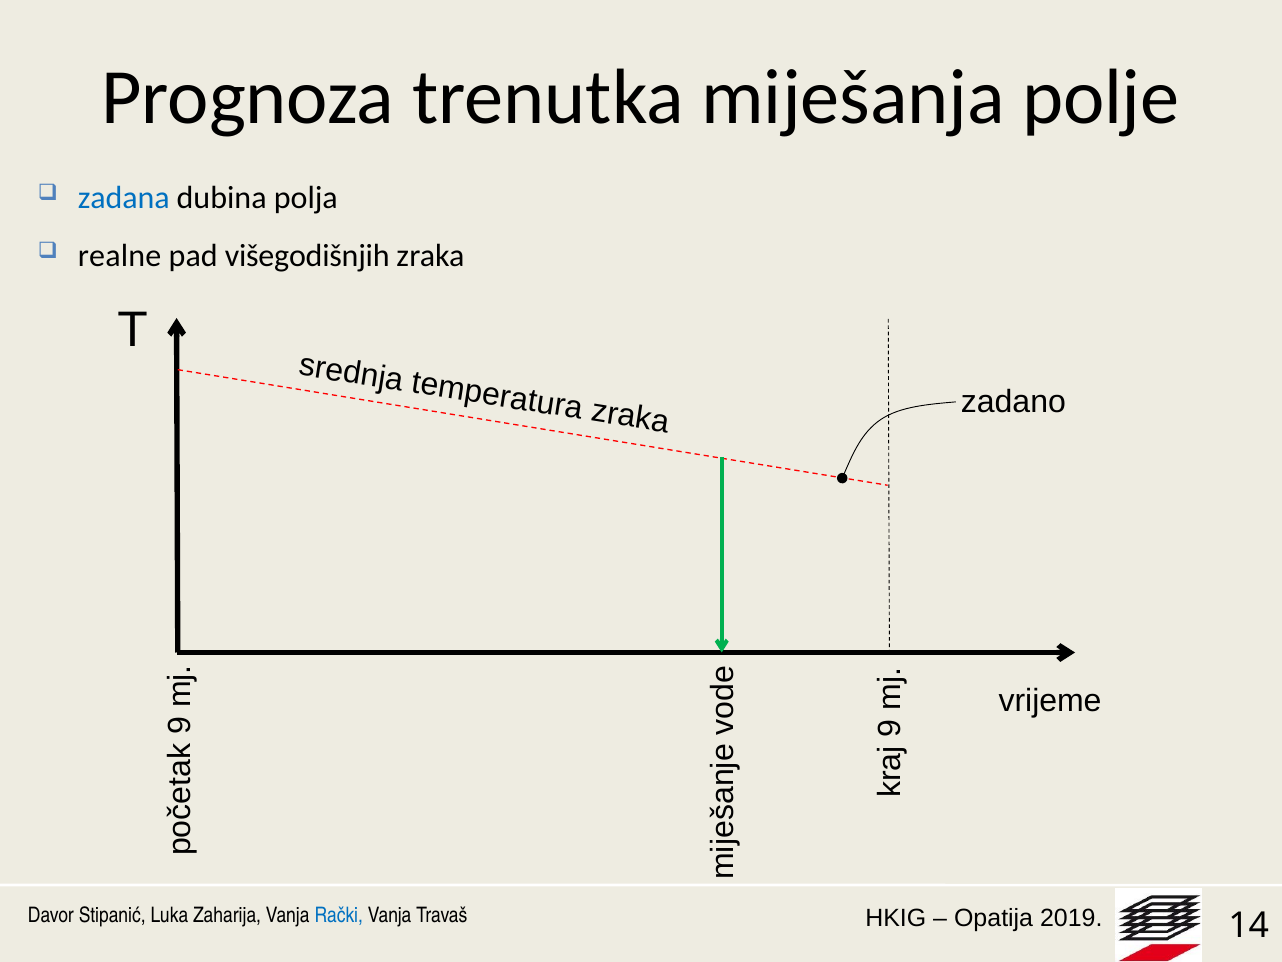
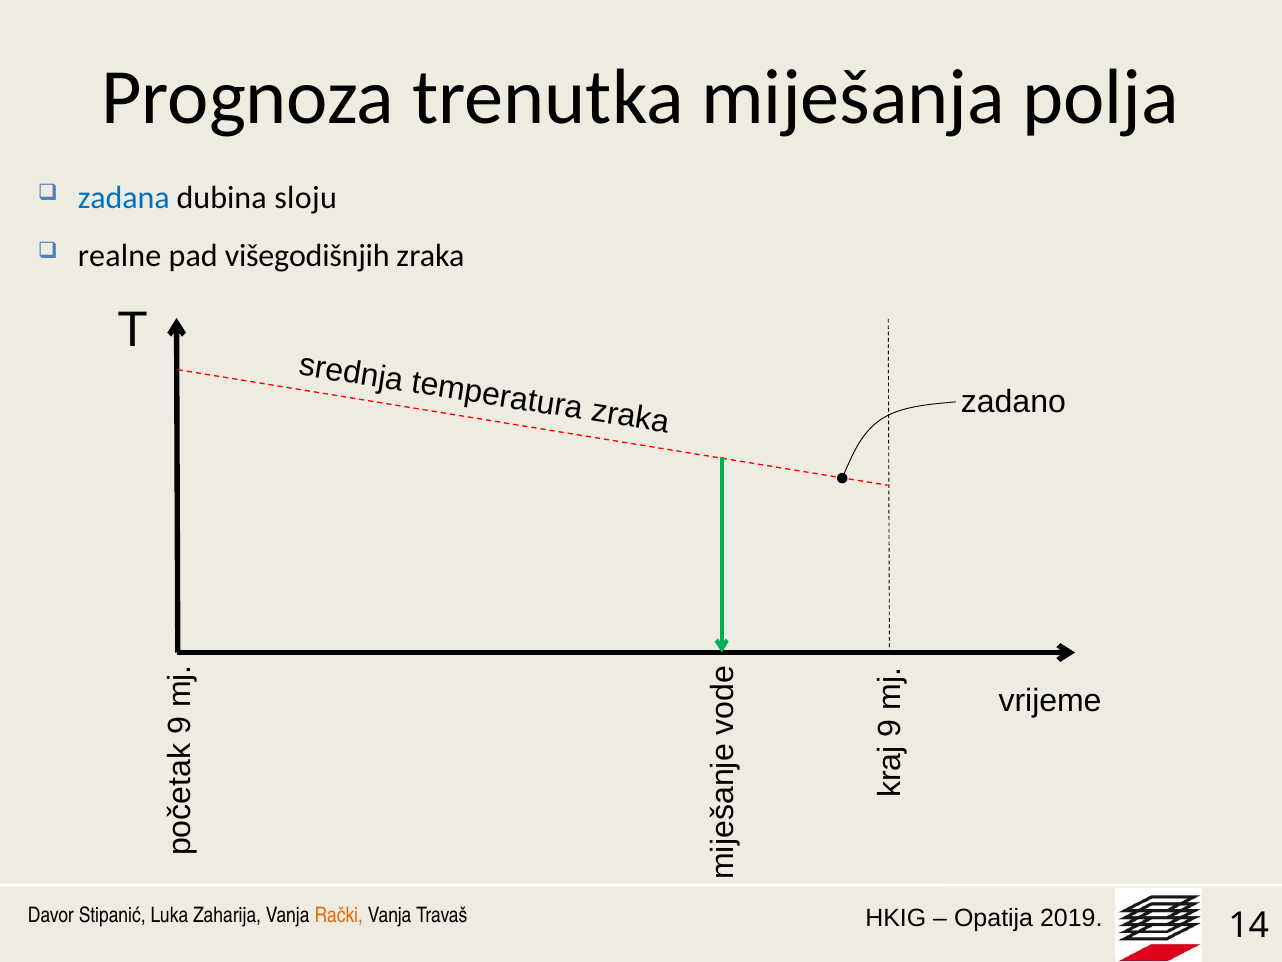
polje: polje -> polja
polja: polja -> sloju
Rački colour: blue -> orange
